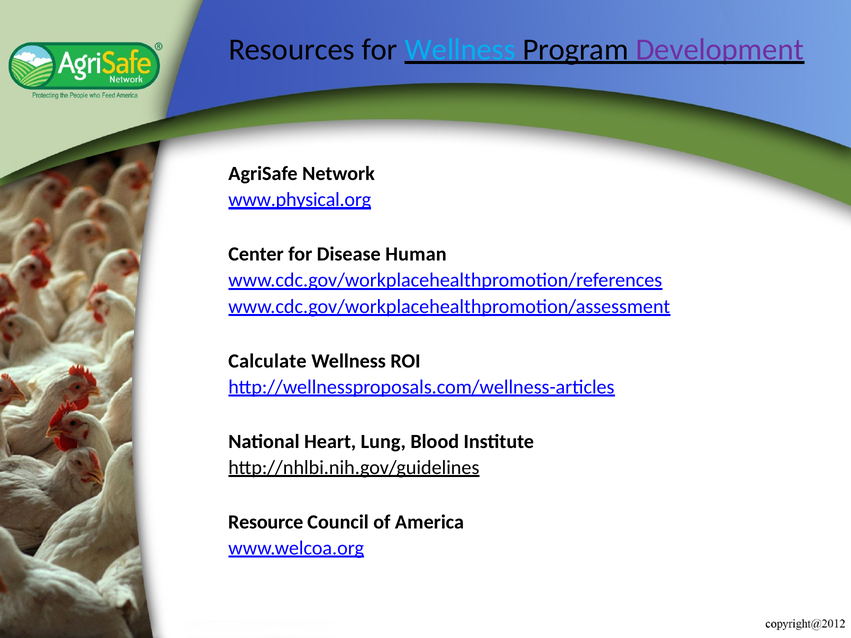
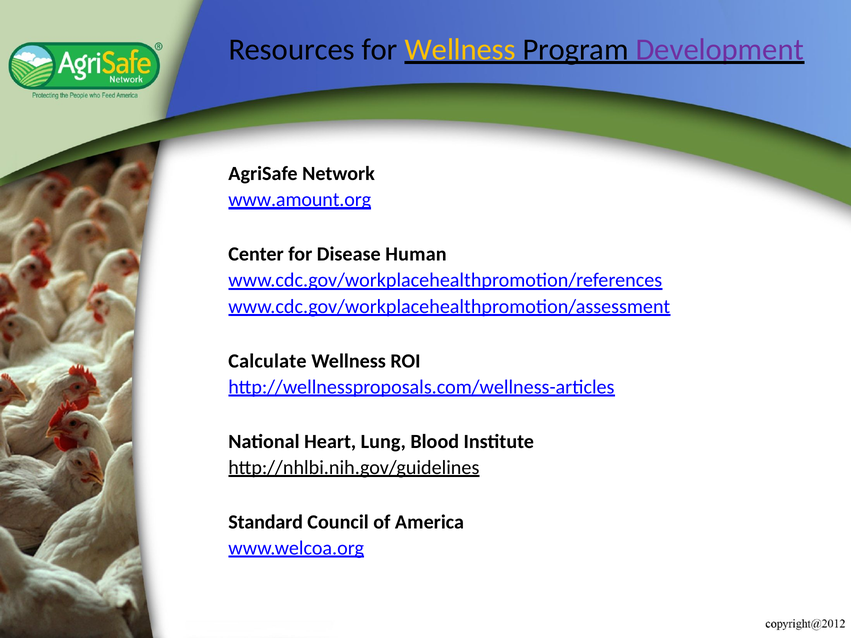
Wellness at (460, 49) colour: light blue -> yellow
www.physical.org: www.physical.org -> www.amount.org
Resource: Resource -> Standard
